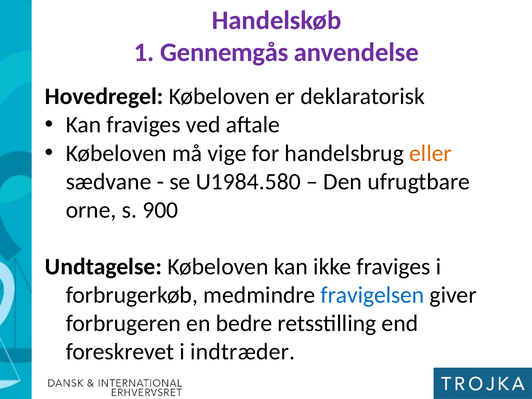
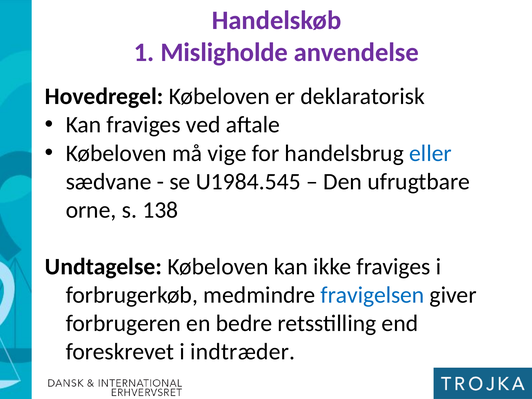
Gennemgås: Gennemgås -> Misligholde
eller colour: orange -> blue
U1984.580: U1984.580 -> U1984.545
900: 900 -> 138
